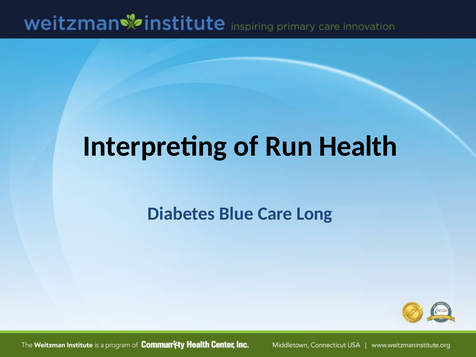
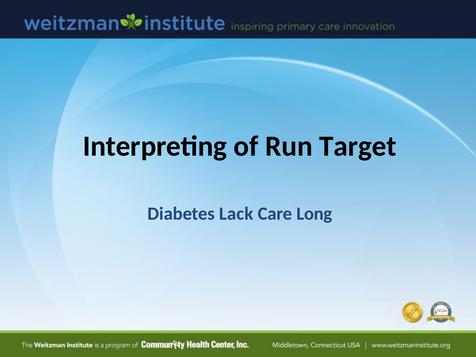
Health: Health -> Target
Blue: Blue -> Lack
